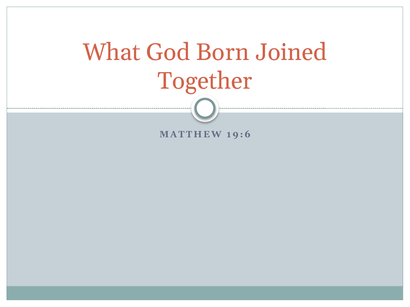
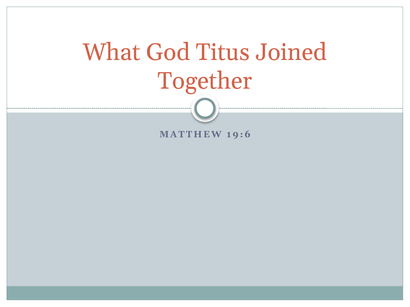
Born: Born -> Titus
